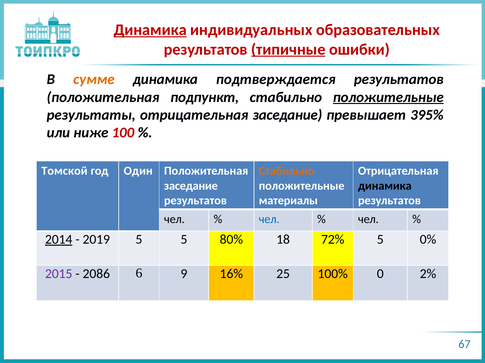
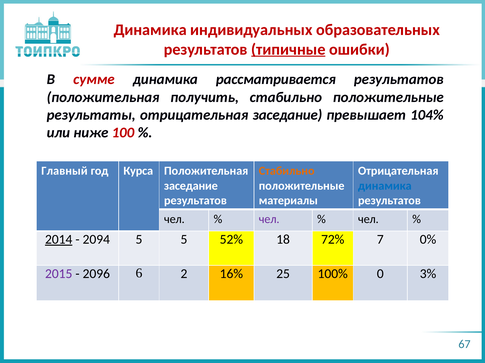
Динамика at (150, 30) underline: present -> none
сумме colour: orange -> red
подтверждается: подтверждается -> рассматривается
подпункт: подпункт -> получить
положительные at (388, 97) underline: present -> none
395%: 395% -> 104%
Томской: Томской -> Главный
Один: Один -> Курса
динамика at (385, 186) colour: black -> blue
чел at (269, 220) colour: blue -> purple
2019: 2019 -> 2094
80%: 80% -> 52%
72% 5: 5 -> 7
2086: 2086 -> 2096
9: 9 -> 2
2%: 2% -> 3%
